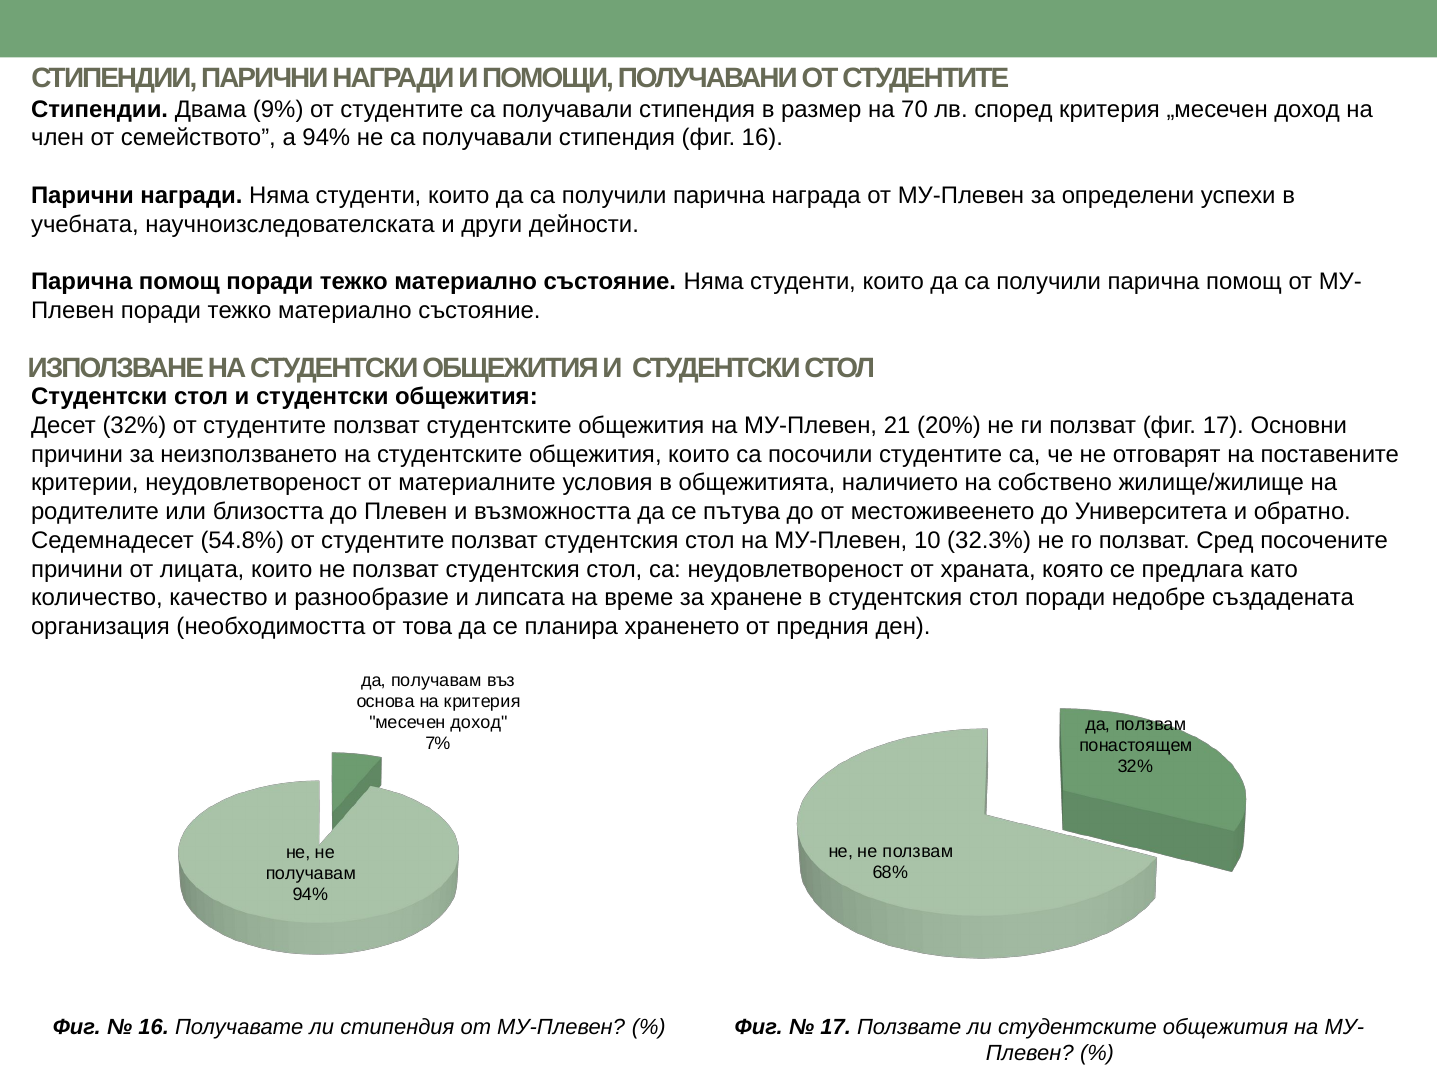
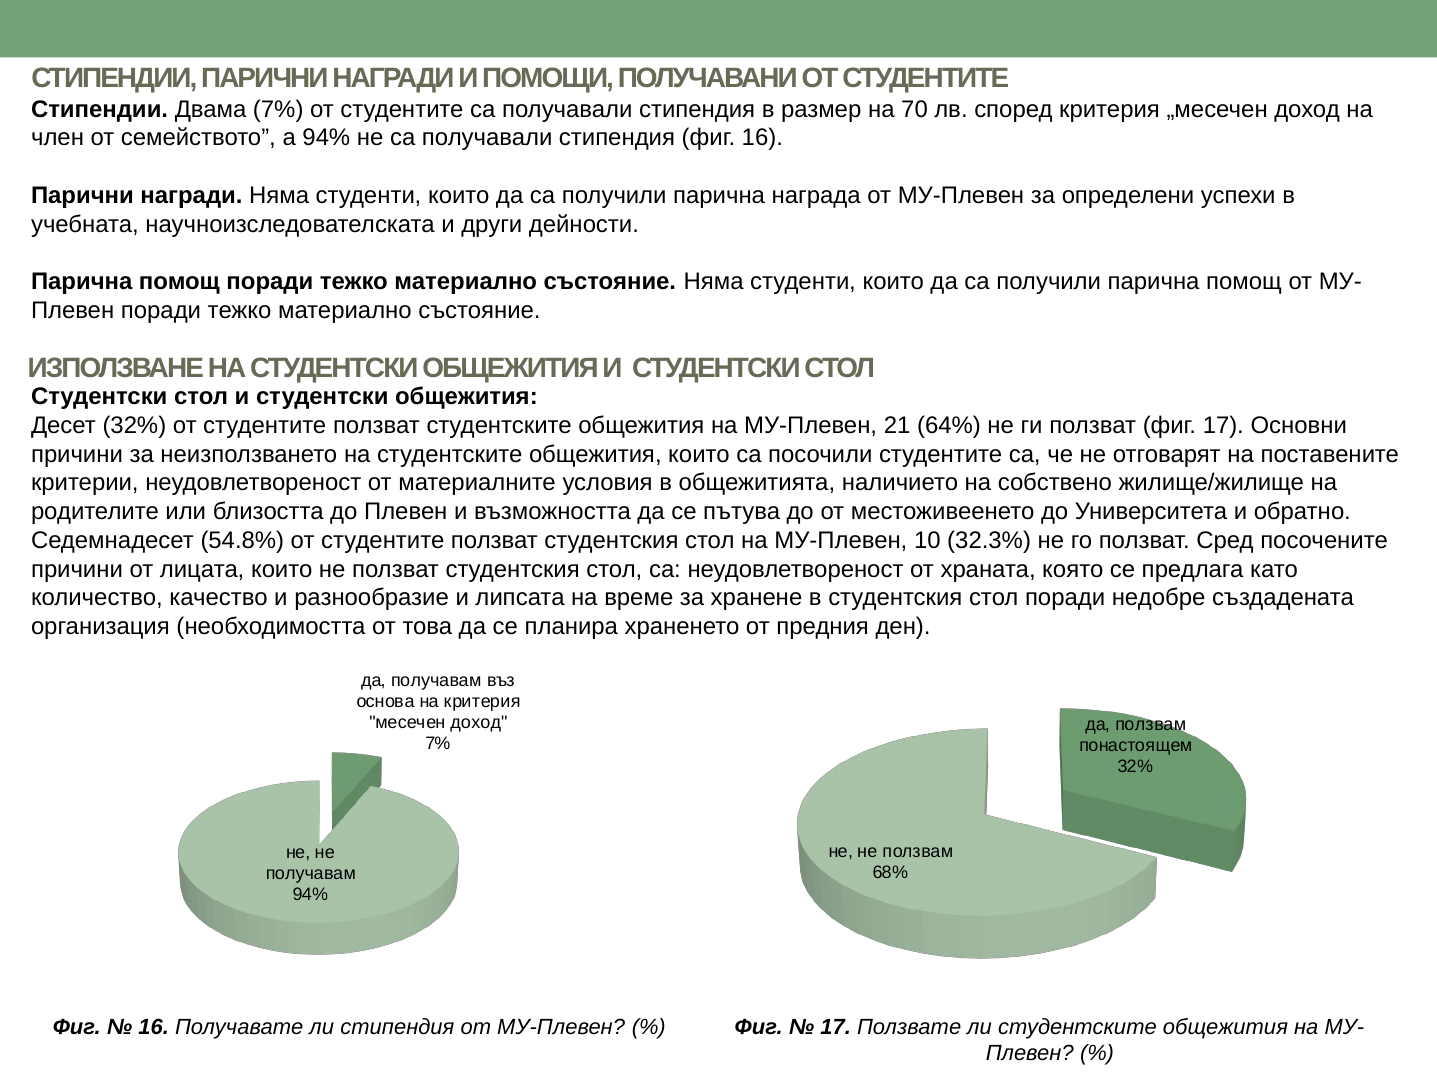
Двама 9%: 9% -> 7%
20%: 20% -> 64%
